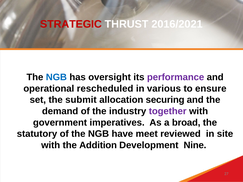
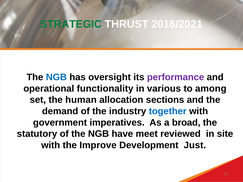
STRATEGIC colour: red -> green
rescheduled: rescheduled -> functionality
ensure: ensure -> among
submit: submit -> human
securing: securing -> sections
together colour: purple -> blue
Addition: Addition -> Improve
Nine: Nine -> Just
